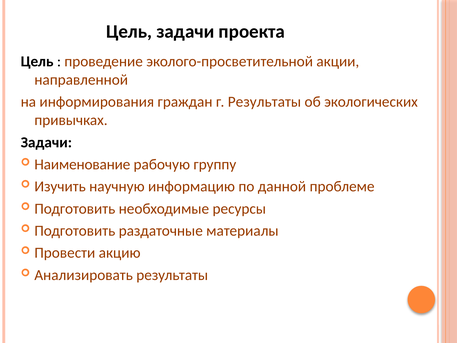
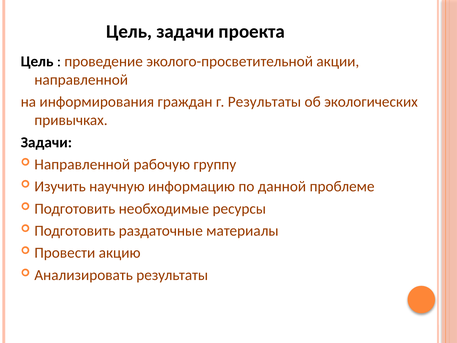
Наименование at (82, 164): Наименование -> Направленной
